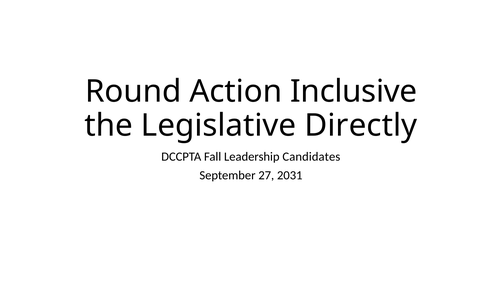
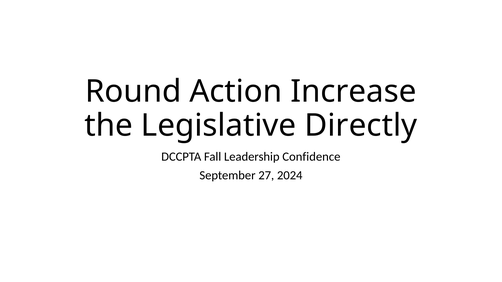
Inclusive: Inclusive -> Increase
Candidates: Candidates -> Confidence
2031: 2031 -> 2024
